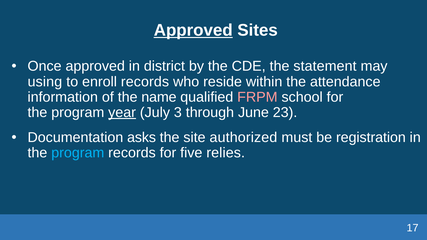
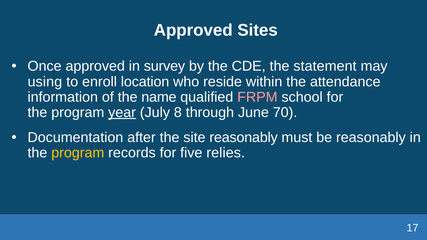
Approved at (193, 30) underline: present -> none
district: district -> survey
enroll records: records -> location
3: 3 -> 8
23: 23 -> 70
asks: asks -> after
site authorized: authorized -> reasonably
be registration: registration -> reasonably
program at (78, 153) colour: light blue -> yellow
